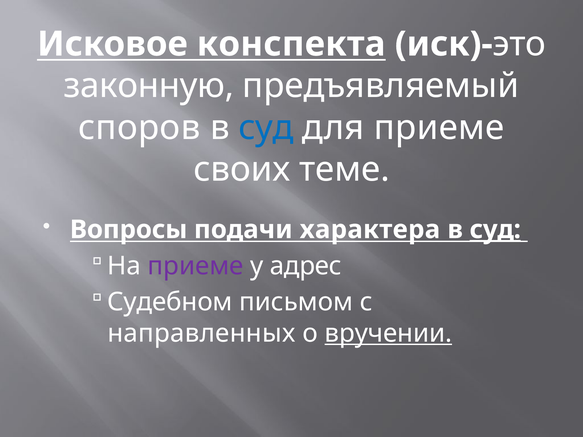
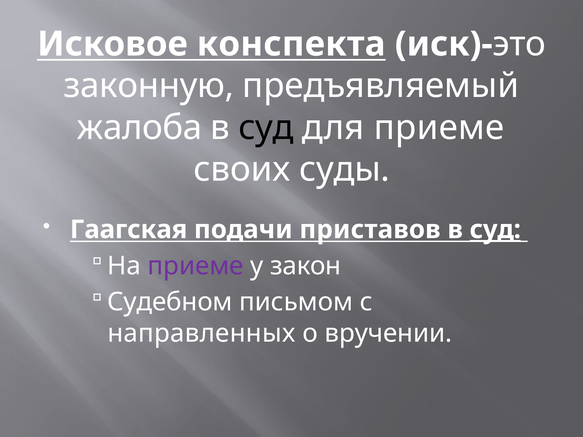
споров: споров -> жалоба
суд at (266, 128) colour: blue -> black
теме: теме -> суды
Вопросы: Вопросы -> Гаагская
характера: характера -> приставов
адрес: адрес -> закон
вручении underline: present -> none
